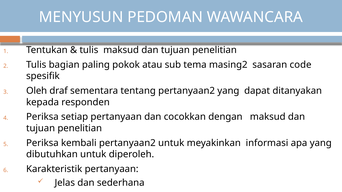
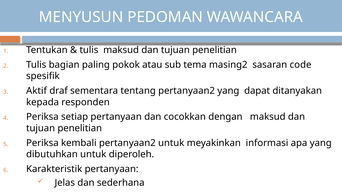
Oleh: Oleh -> Aktif
